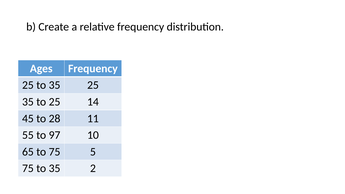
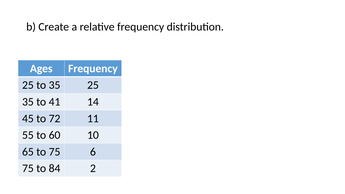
to 25: 25 -> 41
28: 28 -> 72
97: 97 -> 60
5: 5 -> 6
75 to 35: 35 -> 84
